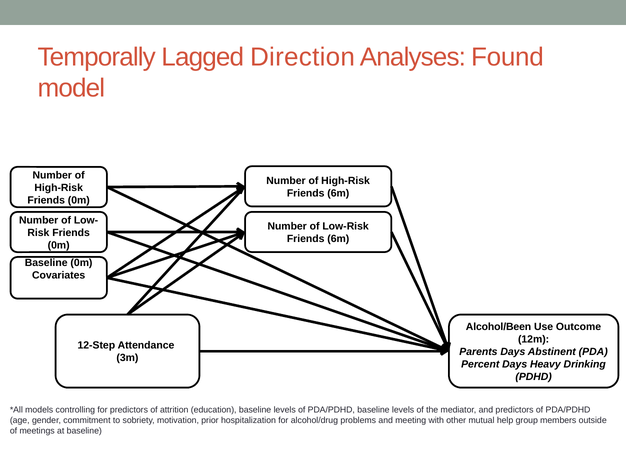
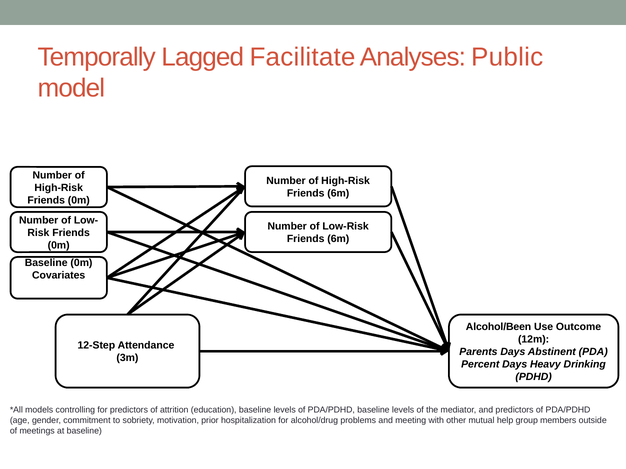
Direction: Direction -> Facilitate
Found: Found -> Public
